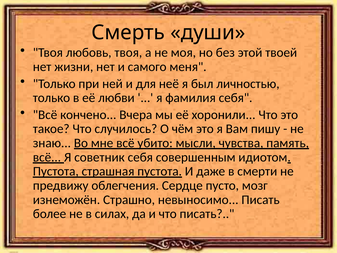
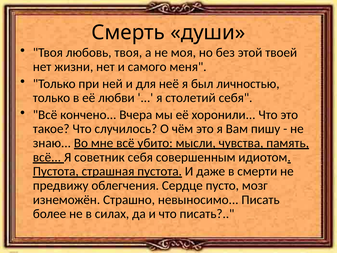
фамилия: фамилия -> столетий
